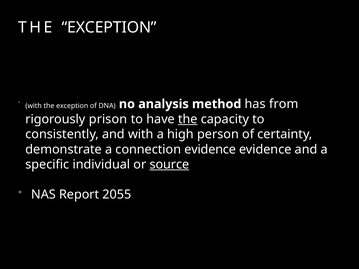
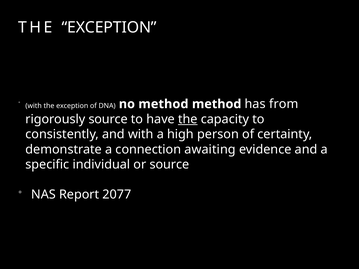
no analysis: analysis -> method
rigorously prison: prison -> source
connection evidence: evidence -> awaiting
source at (169, 165) underline: present -> none
2055: 2055 -> 2077
